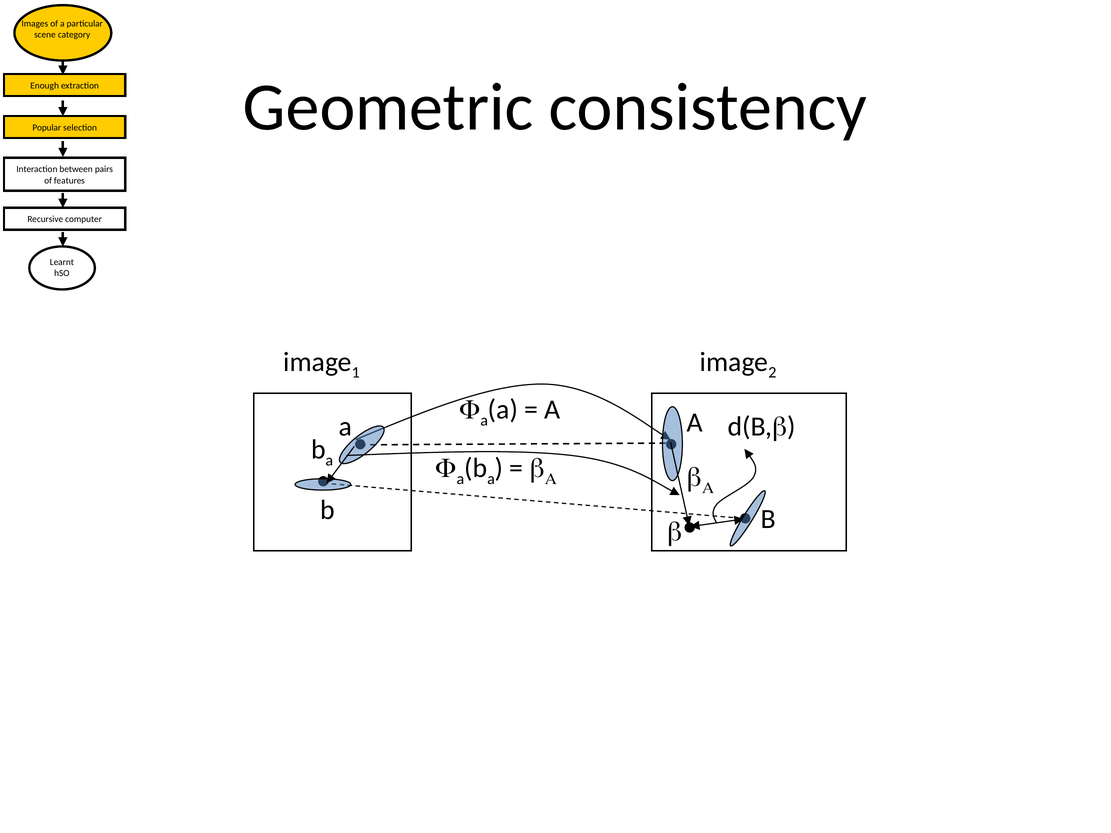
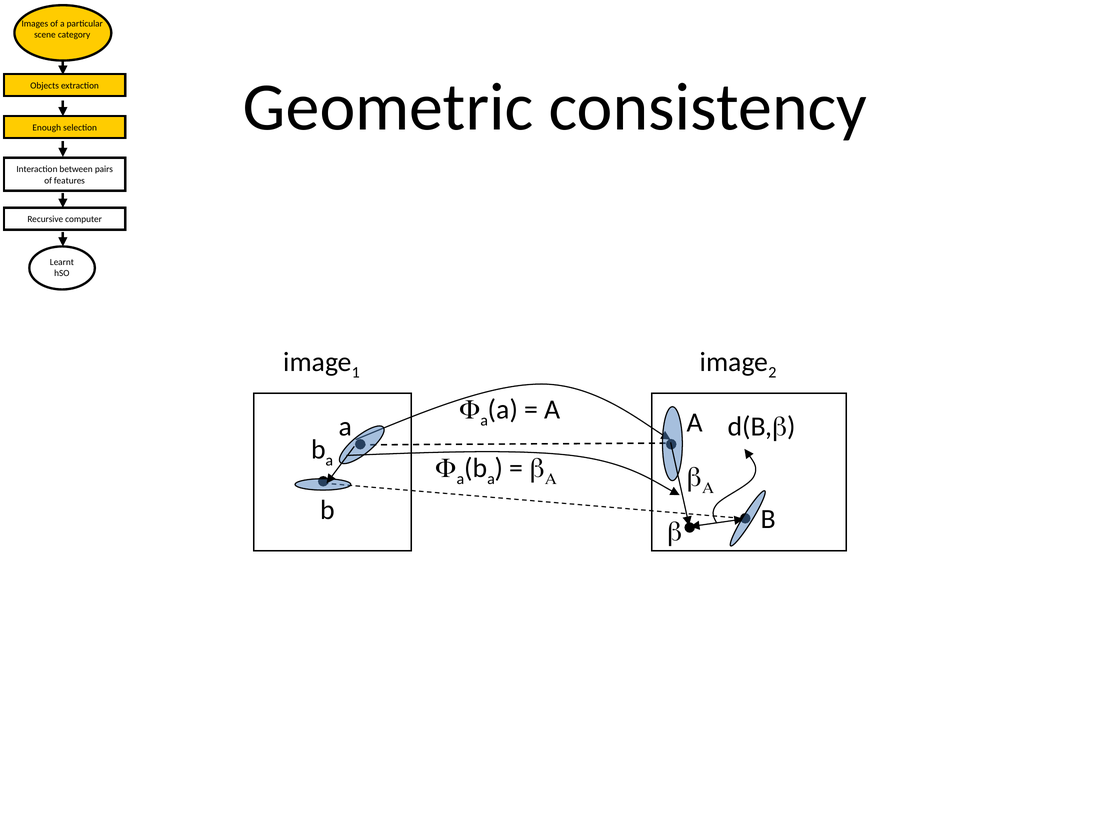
Enough: Enough -> Objects
Popular: Popular -> Enough
